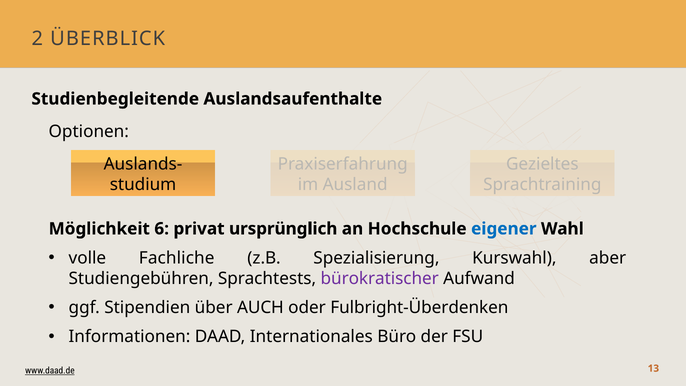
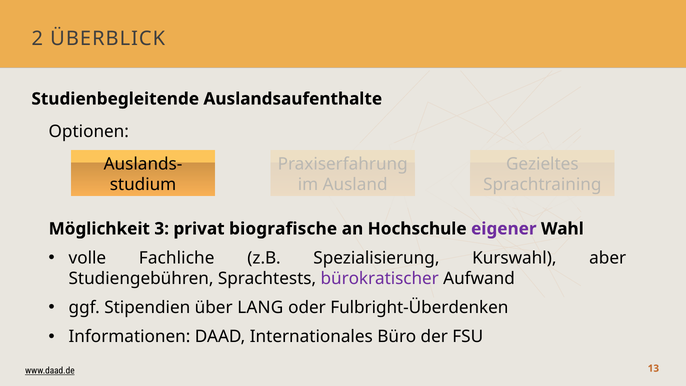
6: 6 -> 3
ursprünglich: ursprünglich -> biografische
eigener colour: blue -> purple
AUCH: AUCH -> LANG
